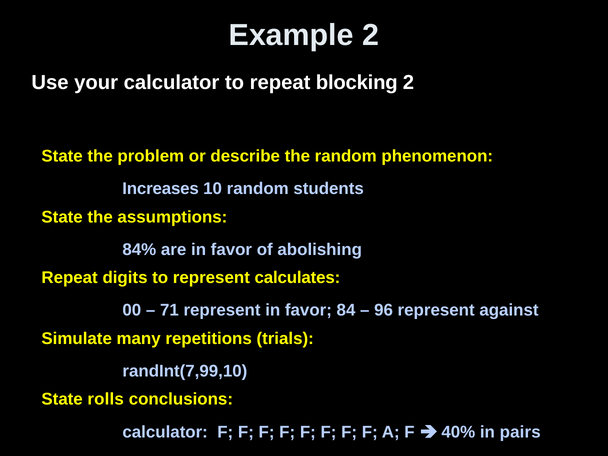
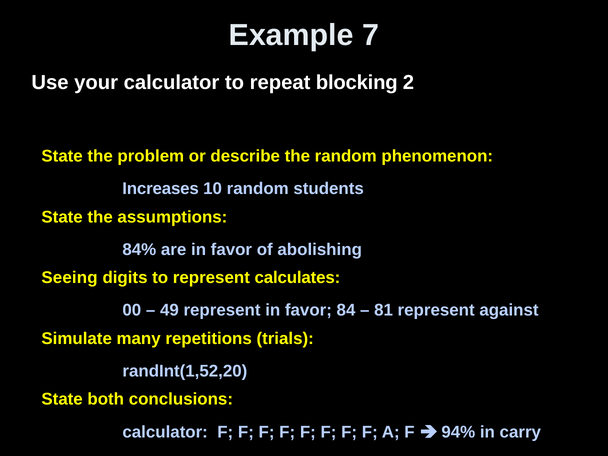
Example 2: 2 -> 7
Repeat at (70, 278): Repeat -> Seeing
71: 71 -> 49
96: 96 -> 81
randInt(7,99,10: randInt(7,99,10 -> randInt(1,52,20
rolls: rolls -> both
40%: 40% -> 94%
pairs: pairs -> carry
